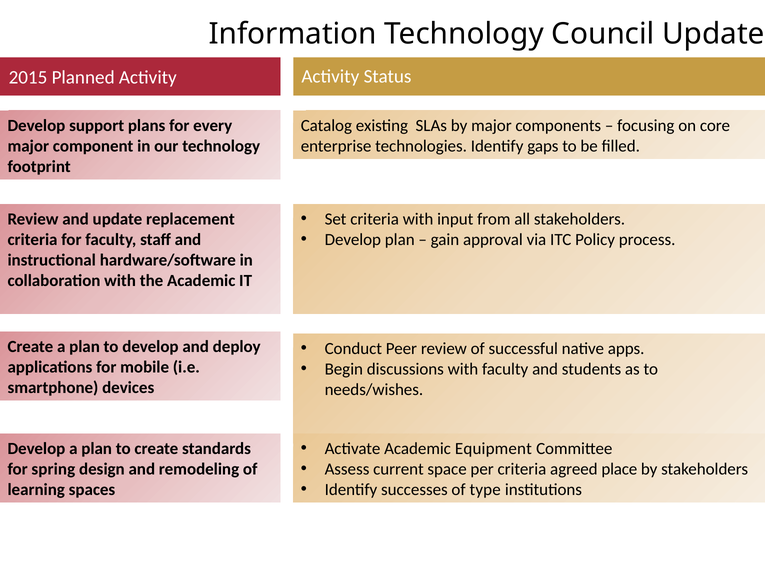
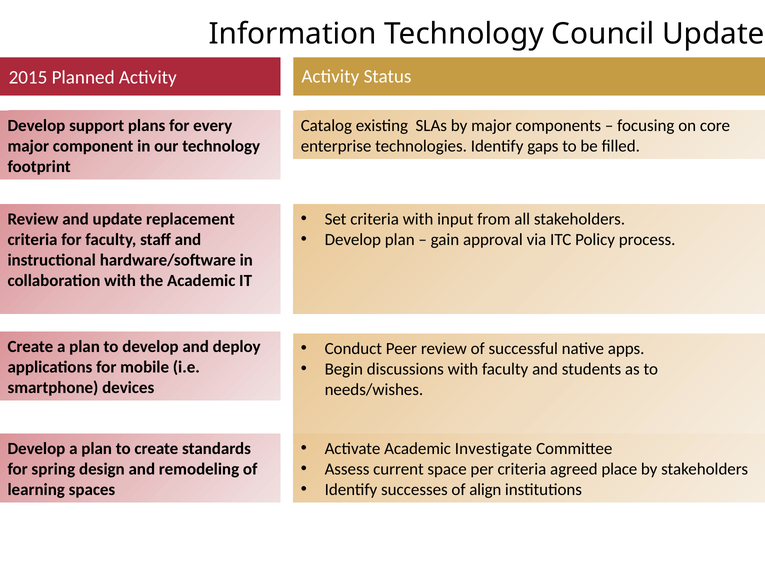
Equipment: Equipment -> Investigate
type: type -> align
